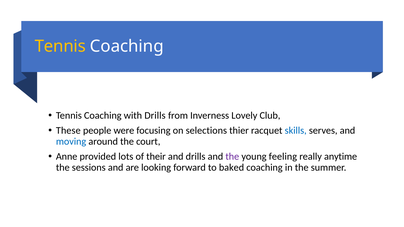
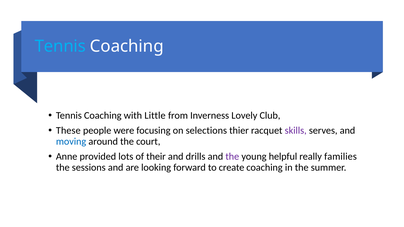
Tennis at (60, 46) colour: yellow -> light blue
with Drills: Drills -> Little
skills colour: blue -> purple
feeling: feeling -> helpful
anytime: anytime -> families
baked: baked -> create
